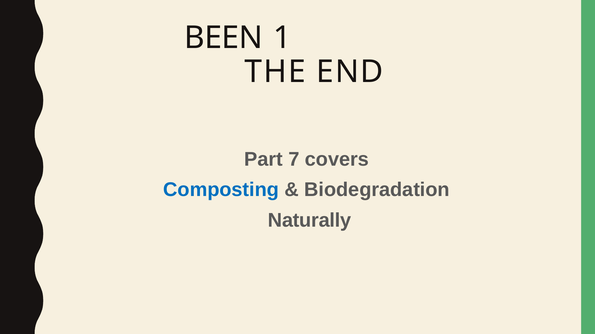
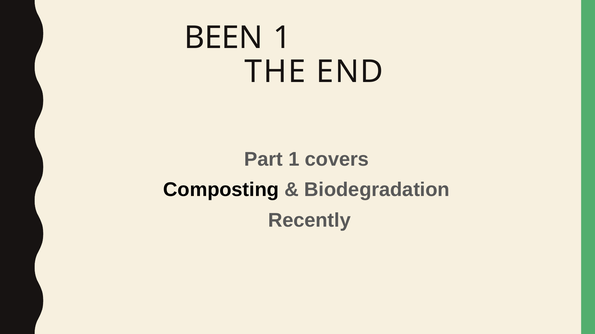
Part 7: 7 -> 1
Composting colour: blue -> black
Naturally: Naturally -> Recently
